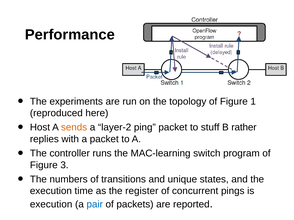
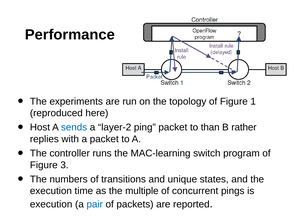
sends colour: orange -> blue
stuff: stuff -> than
register: register -> multiple
